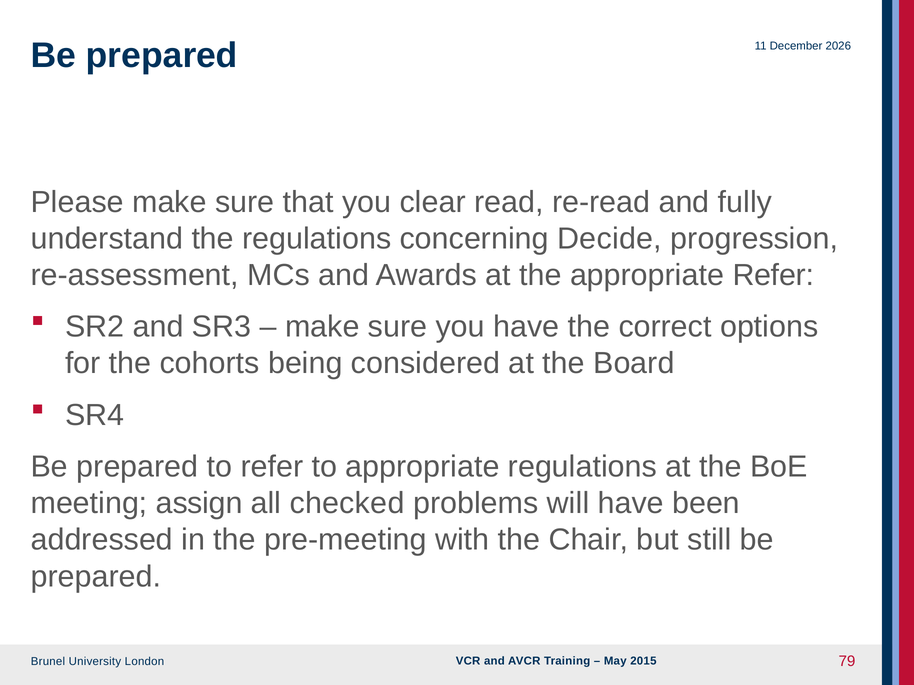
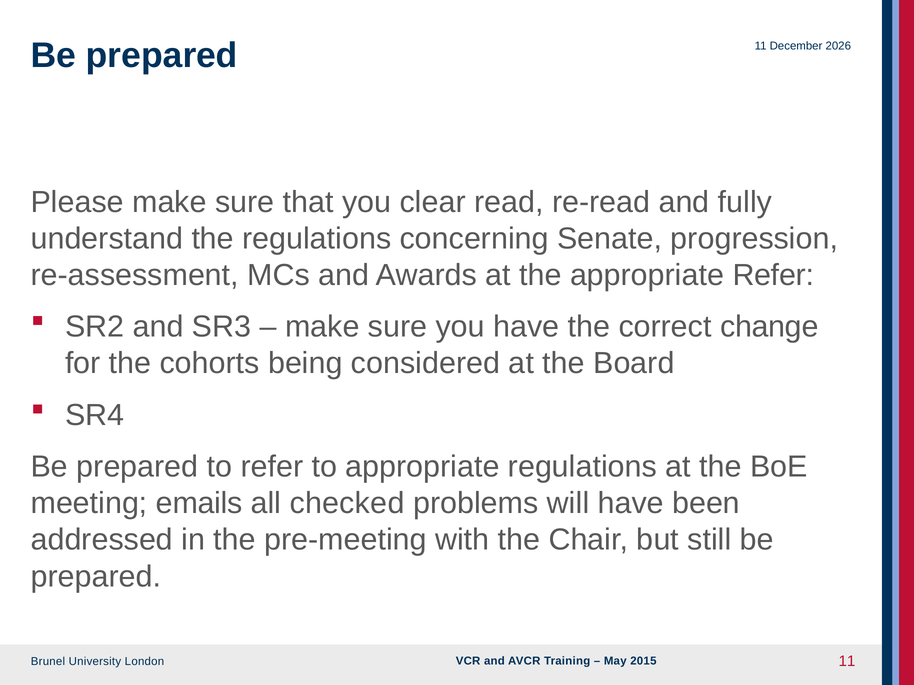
Decide: Decide -> Senate
options: options -> change
assign: assign -> emails
2015 79: 79 -> 11
